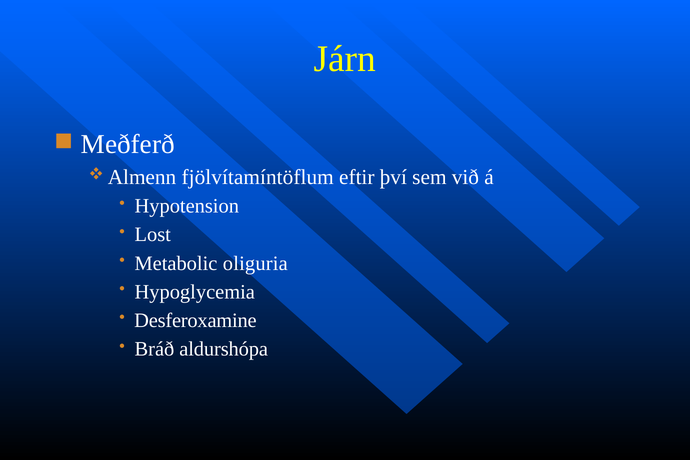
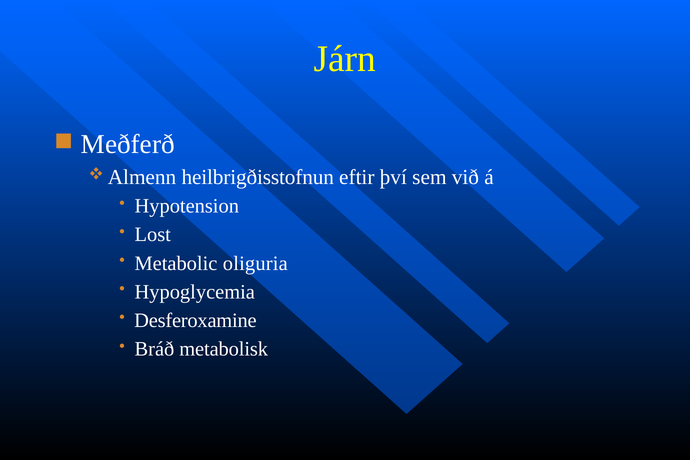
fjölvítamíntöflum: fjölvítamíntöflum -> heilbrigðisstofnun
aldurshópa: aldurshópa -> metabolisk
